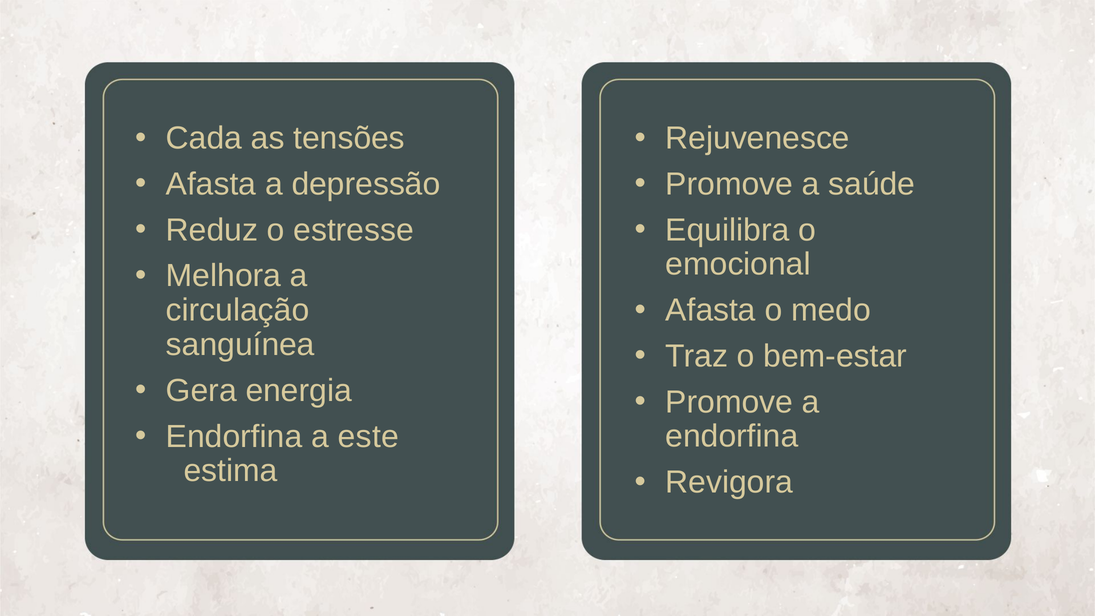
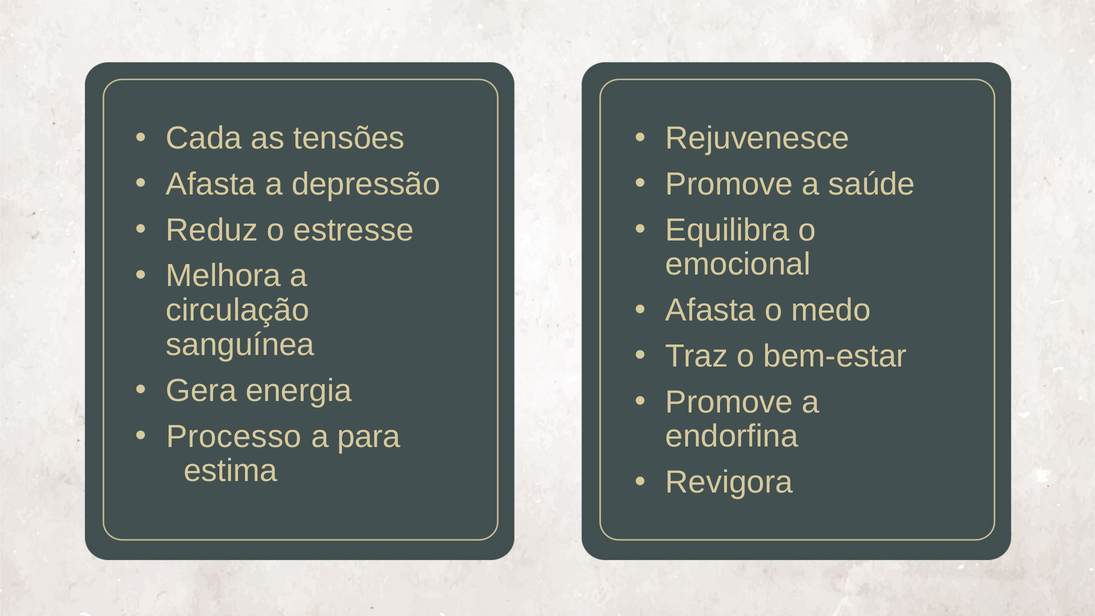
Endorfina at (234, 436): Endorfina -> Processo
este: este -> para
